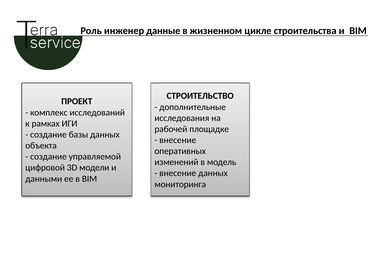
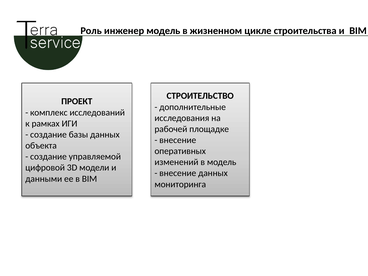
инженер данные: данные -> модель
